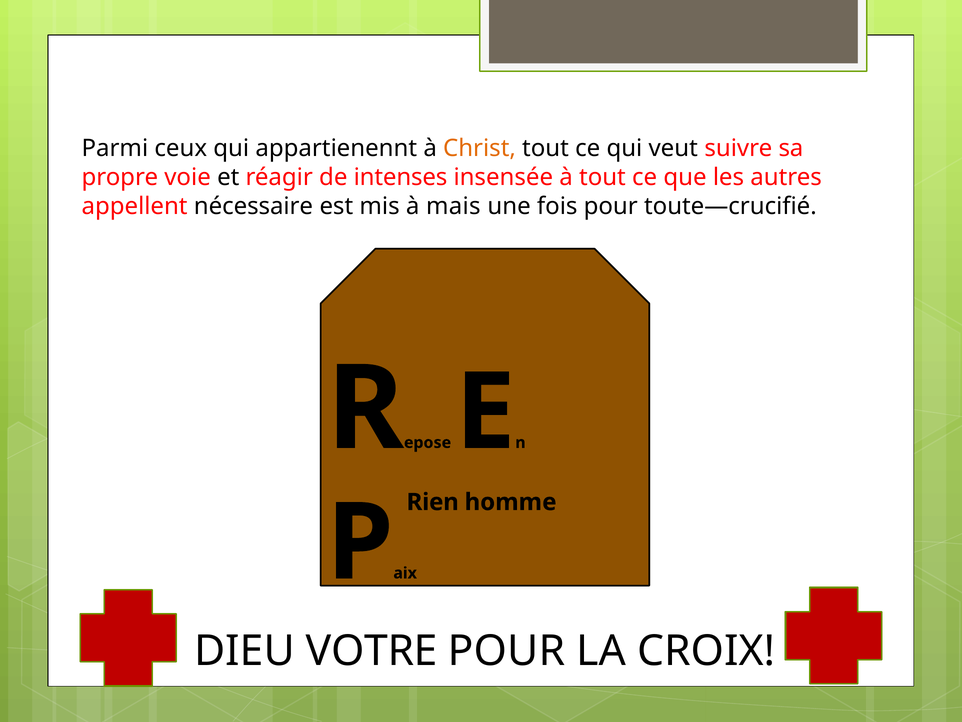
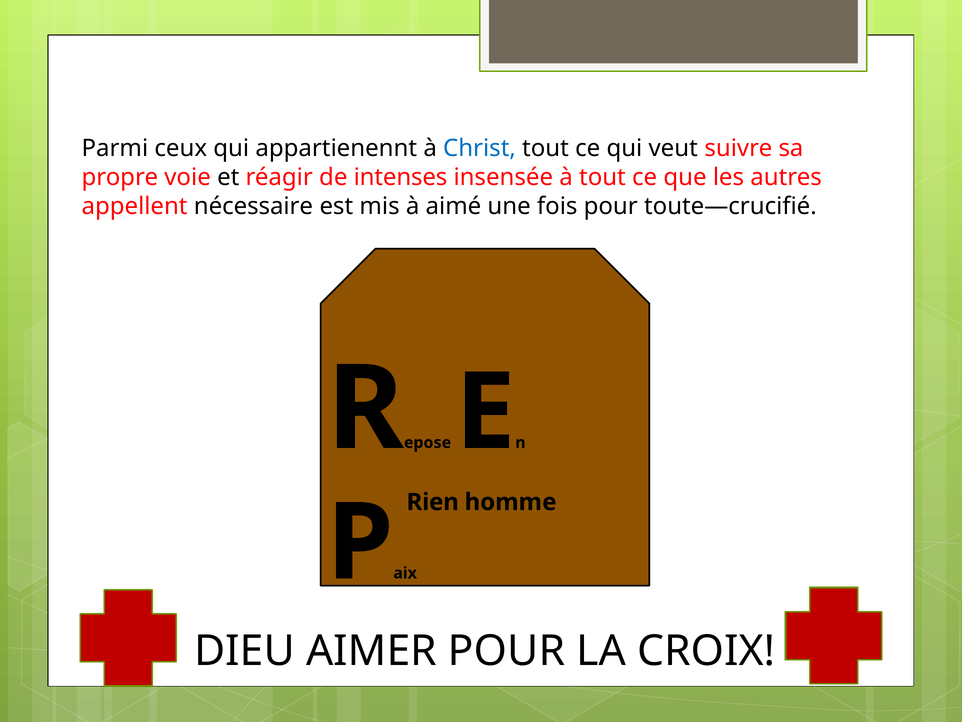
Christ colour: orange -> blue
mais: mais -> aimé
VOTRE: VOTRE -> AIMER
